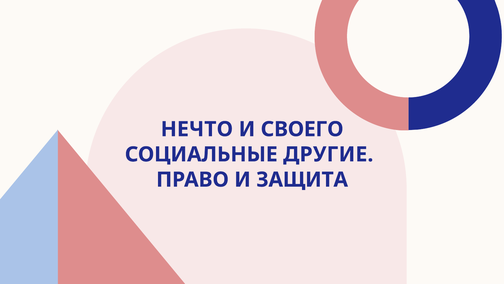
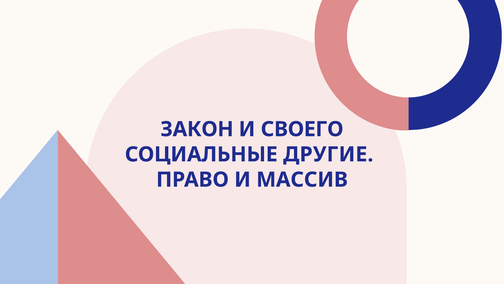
НЕЧТО: НЕЧТО -> ЗАКОН
ЗАЩИТА: ЗАЩИТА -> МАССИВ
